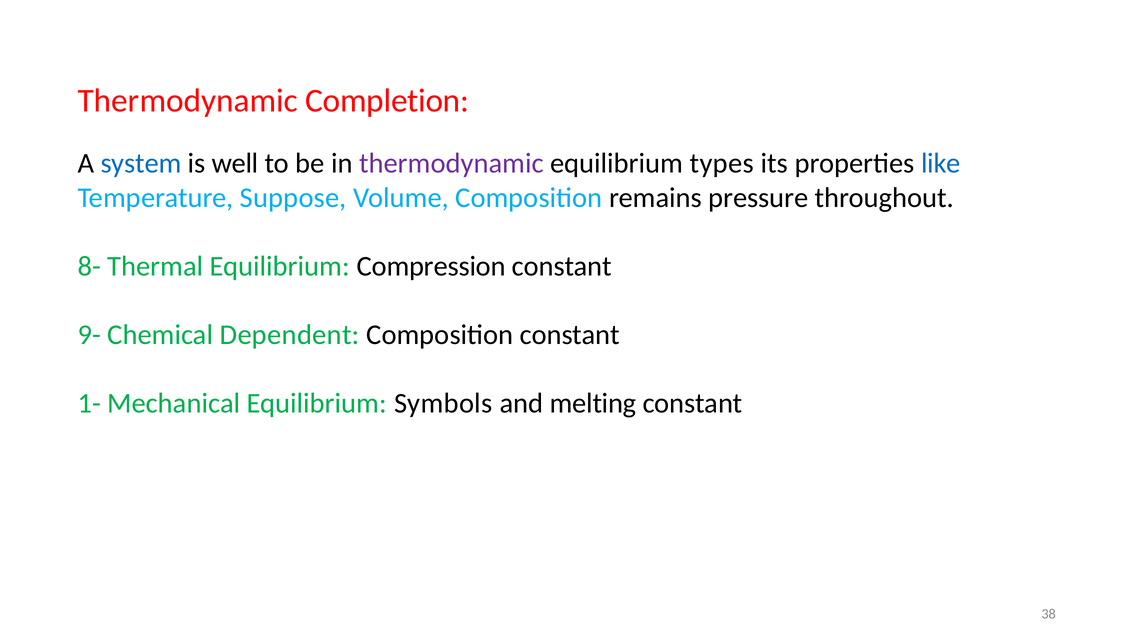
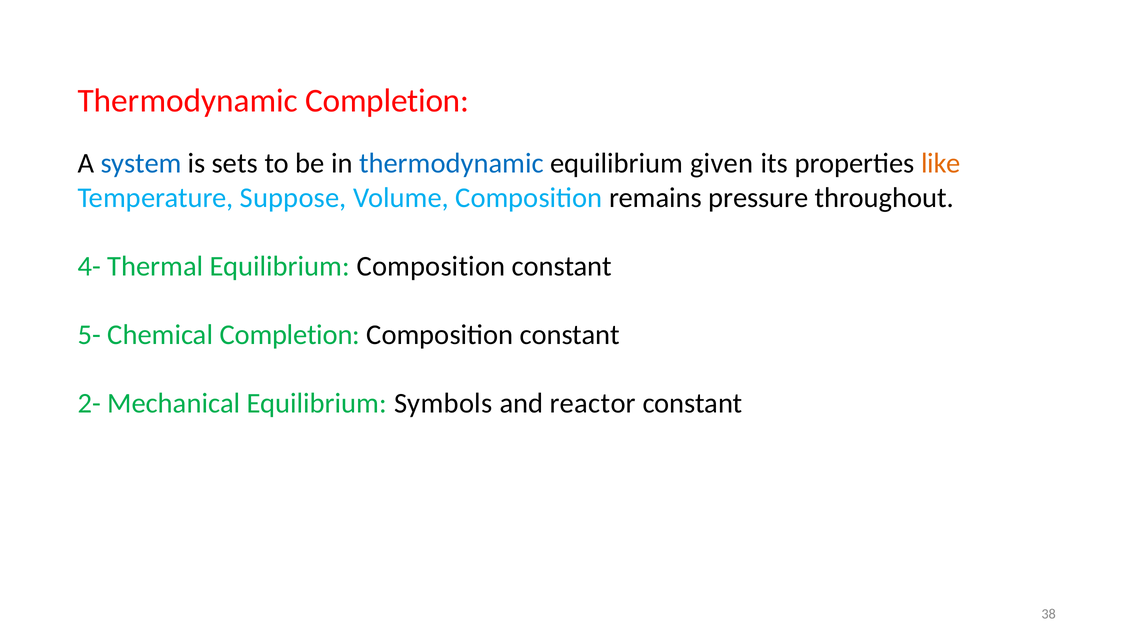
well: well -> sets
thermodynamic at (451, 163) colour: purple -> blue
types: types -> given
like colour: blue -> orange
8-: 8- -> 4-
Equilibrium Compression: Compression -> Composition
9-: 9- -> 5-
Chemical Dependent: Dependent -> Completion
1-: 1- -> 2-
melting: melting -> reactor
